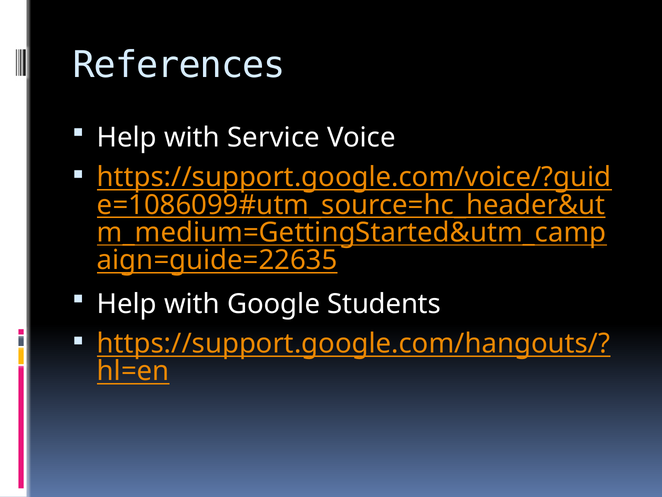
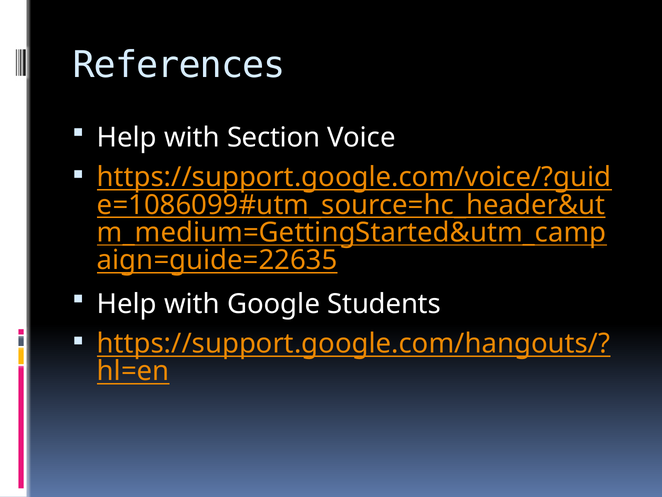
Service: Service -> Section
